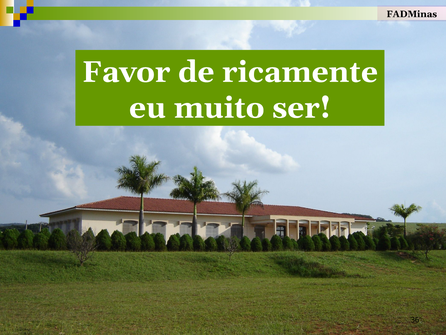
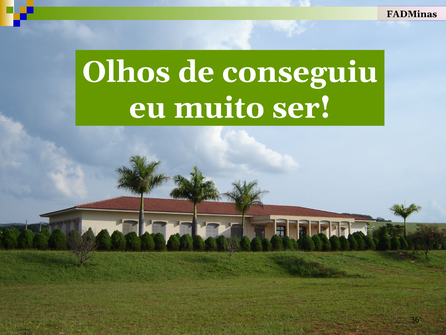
Favor: Favor -> Olhos
ricamente: ricamente -> conseguiu
